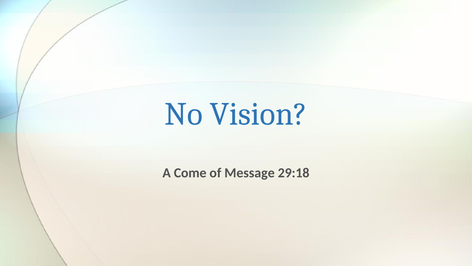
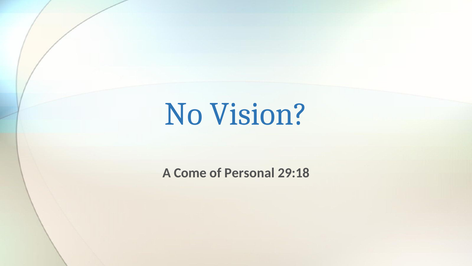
Message: Message -> Personal
